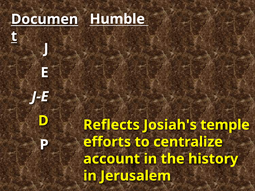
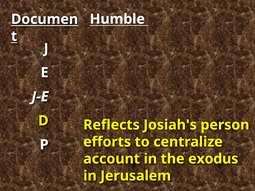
temple: temple -> person
history: history -> exodus
